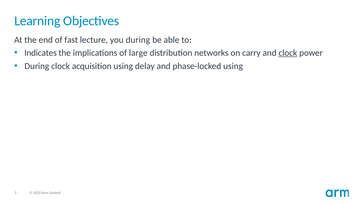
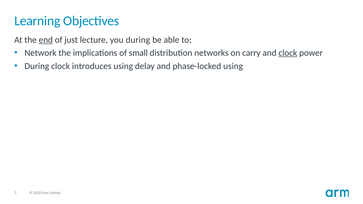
end underline: none -> present
fast: fast -> just
Indicates: Indicates -> Network
large: large -> small
acquisition: acquisition -> introduces
